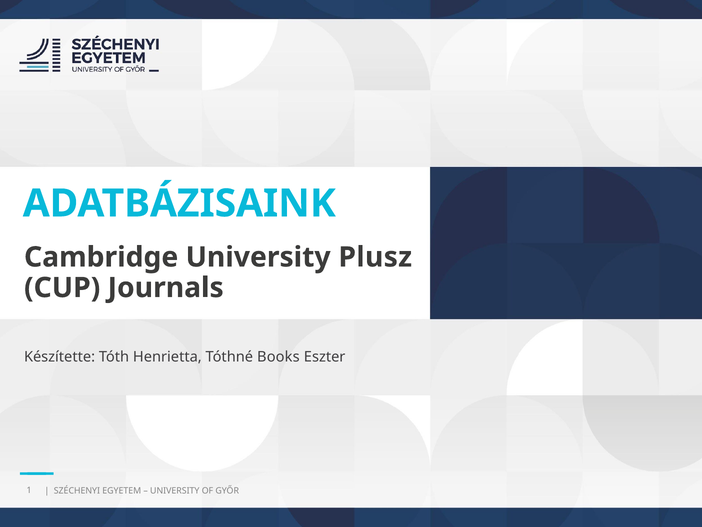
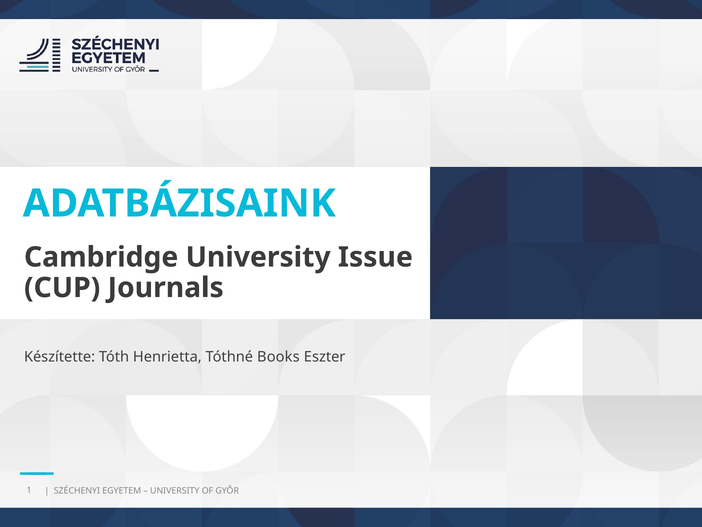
Plusz: Plusz -> Issue
